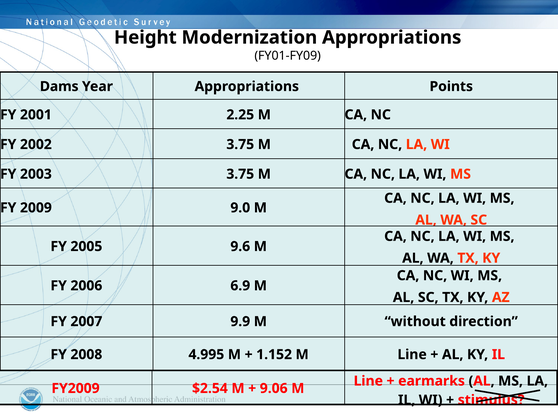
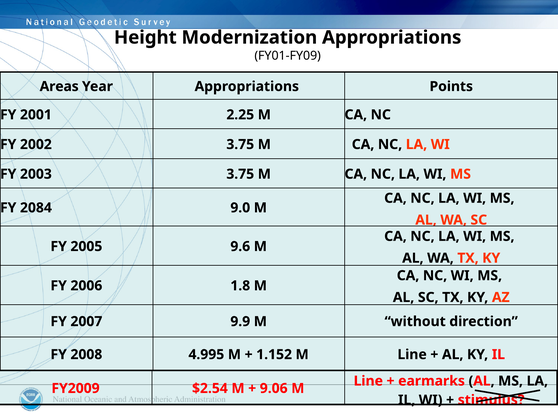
Dams: Dams -> Areas
2009: 2009 -> 2084
6.9: 6.9 -> 1.8
